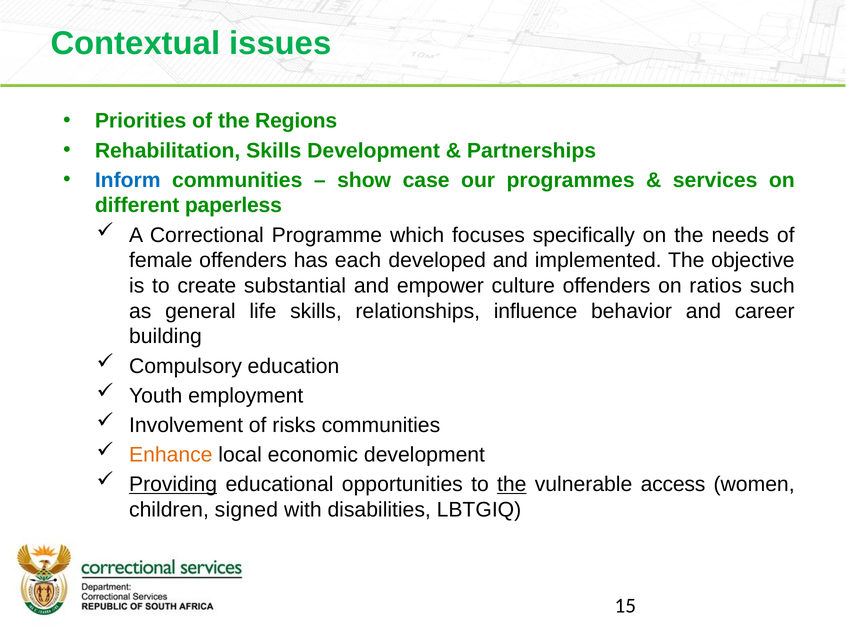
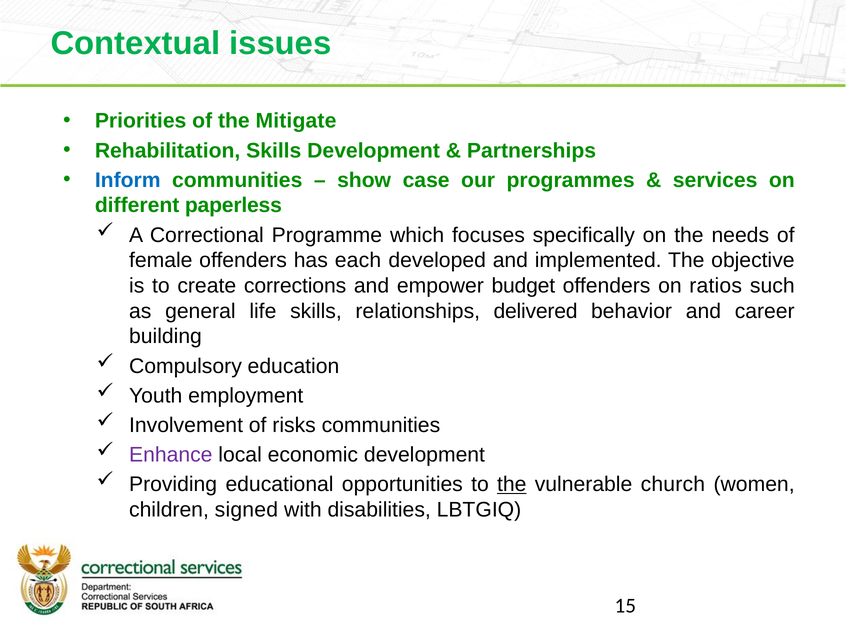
Regions: Regions -> Mitigate
substantial: substantial -> corrections
culture: culture -> budget
influence: influence -> delivered
Enhance colour: orange -> purple
Providing underline: present -> none
access: access -> church
